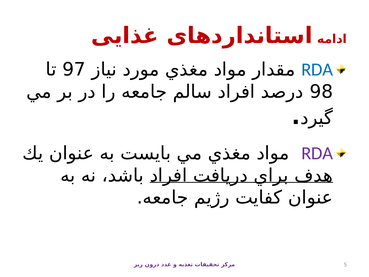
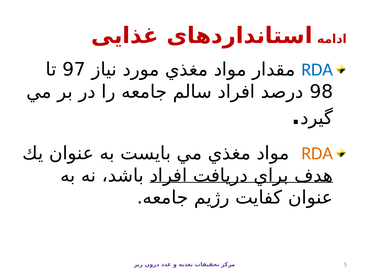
RDA at (317, 153) colour: purple -> orange
